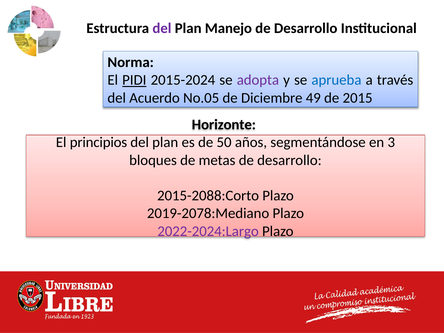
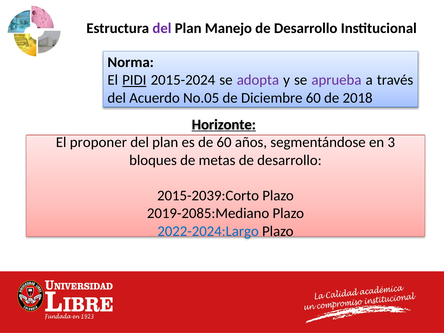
aprueba colour: blue -> purple
Diciembre 49: 49 -> 60
2015: 2015 -> 2018
Horizonte underline: none -> present
principios: principios -> proponer
de 50: 50 -> 60
2015-2088:Corto: 2015-2088:Corto -> 2015-2039:Corto
2019-2078:Mediano: 2019-2078:Mediano -> 2019-2085:Mediano
2022-2024:Largo colour: purple -> blue
